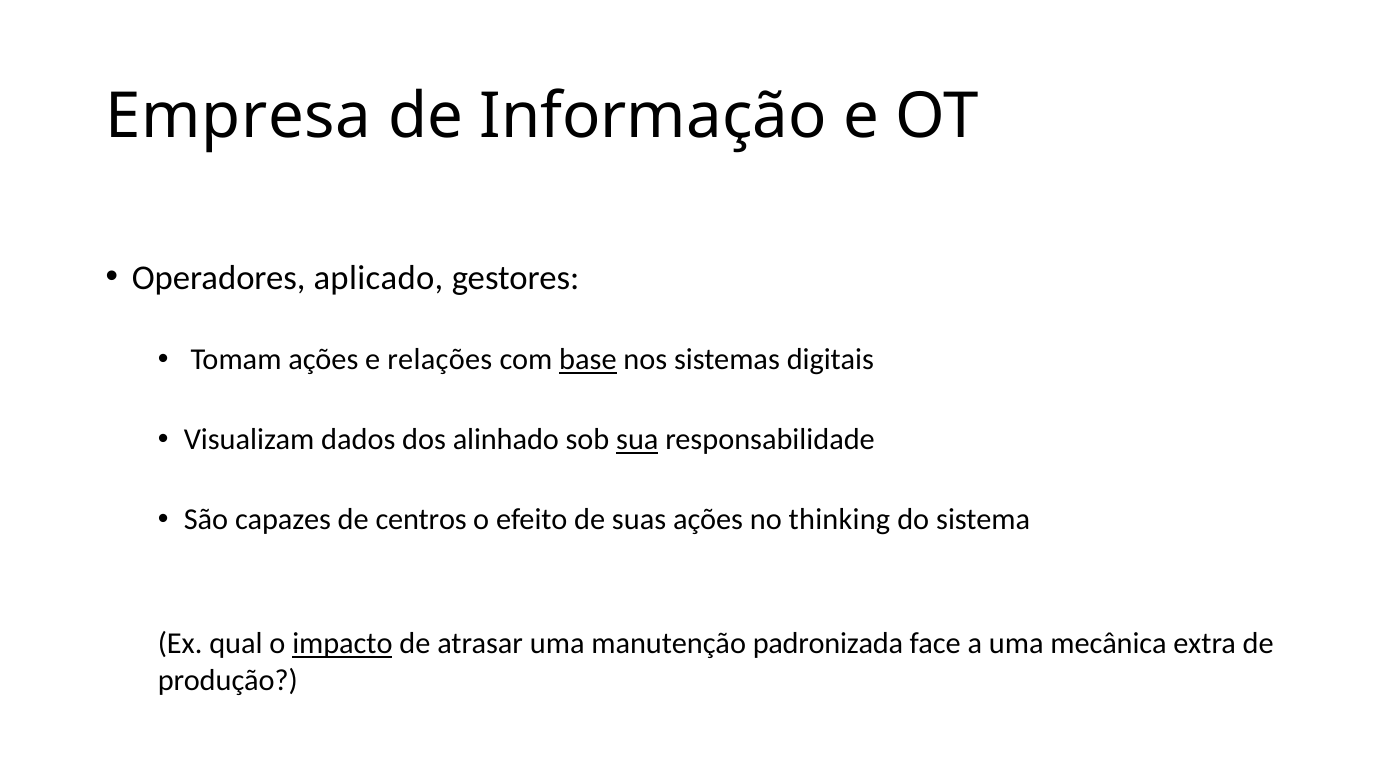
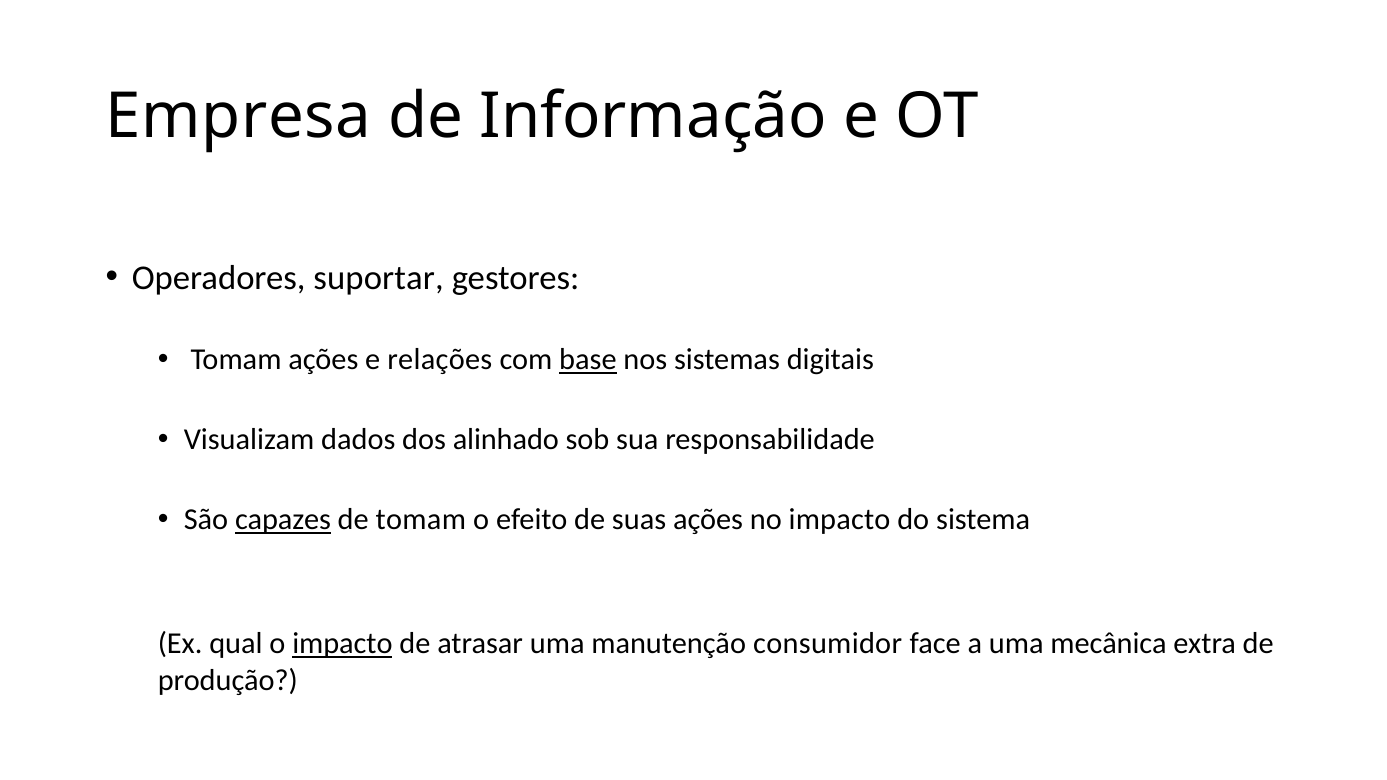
aplicado: aplicado -> suportar
sua underline: present -> none
capazes underline: none -> present
de centros: centros -> tomam
no thinking: thinking -> impacto
padronizada: padronizada -> consumidor
